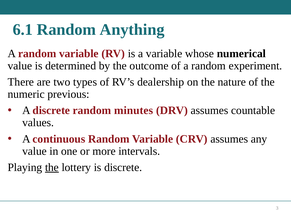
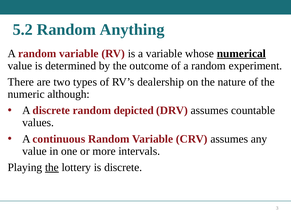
6.1: 6.1 -> 5.2
numerical underline: none -> present
previous: previous -> although
minutes: minutes -> depicted
